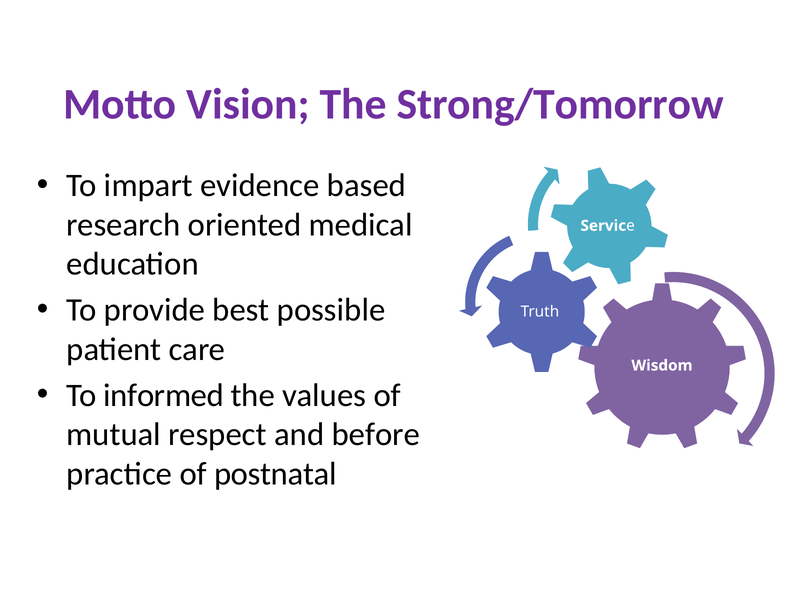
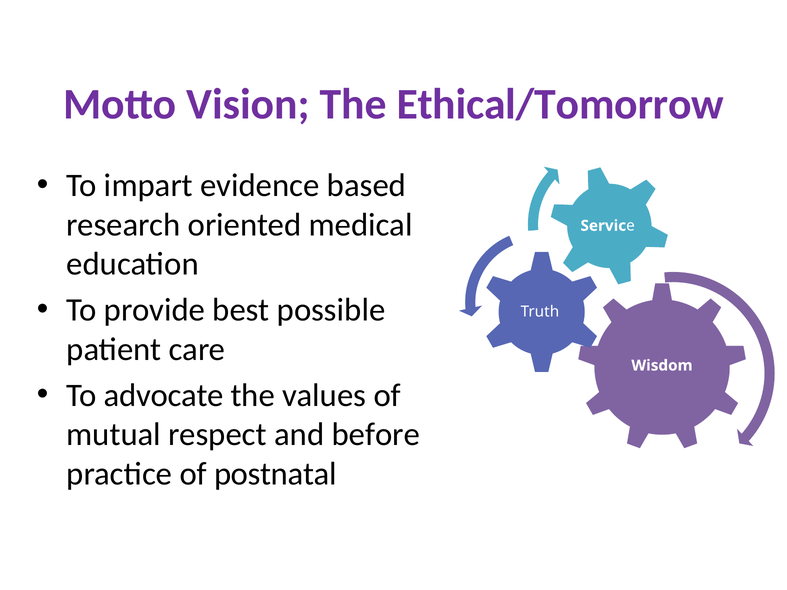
Strong/Tomorrow: Strong/Tomorrow -> Ethical/Tomorrow
informed: informed -> advocate
